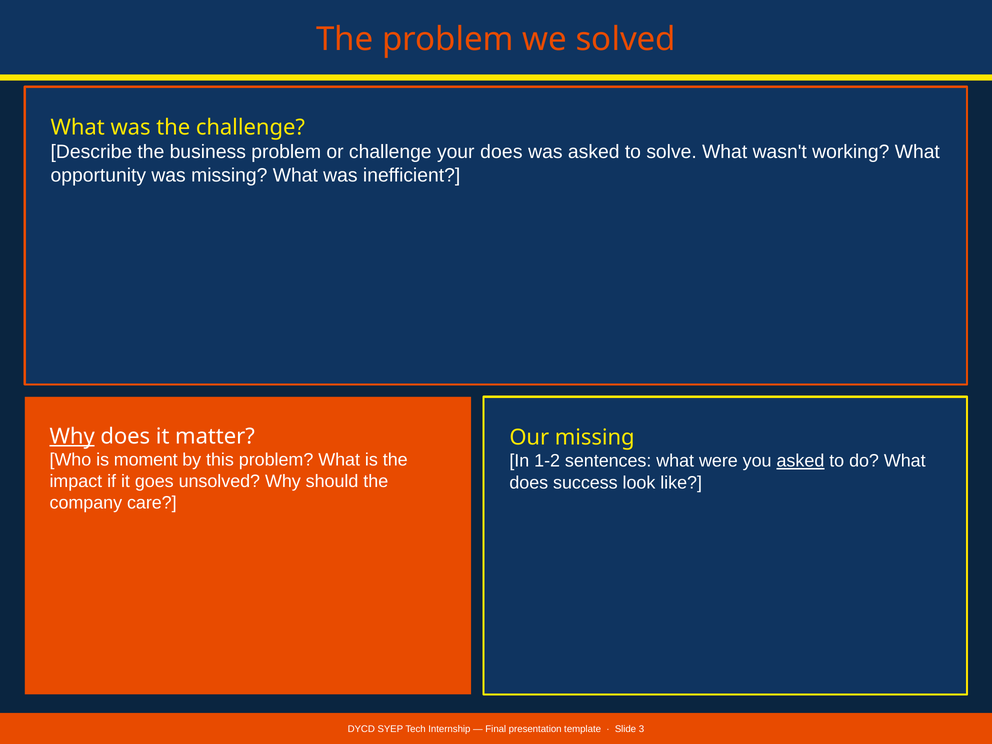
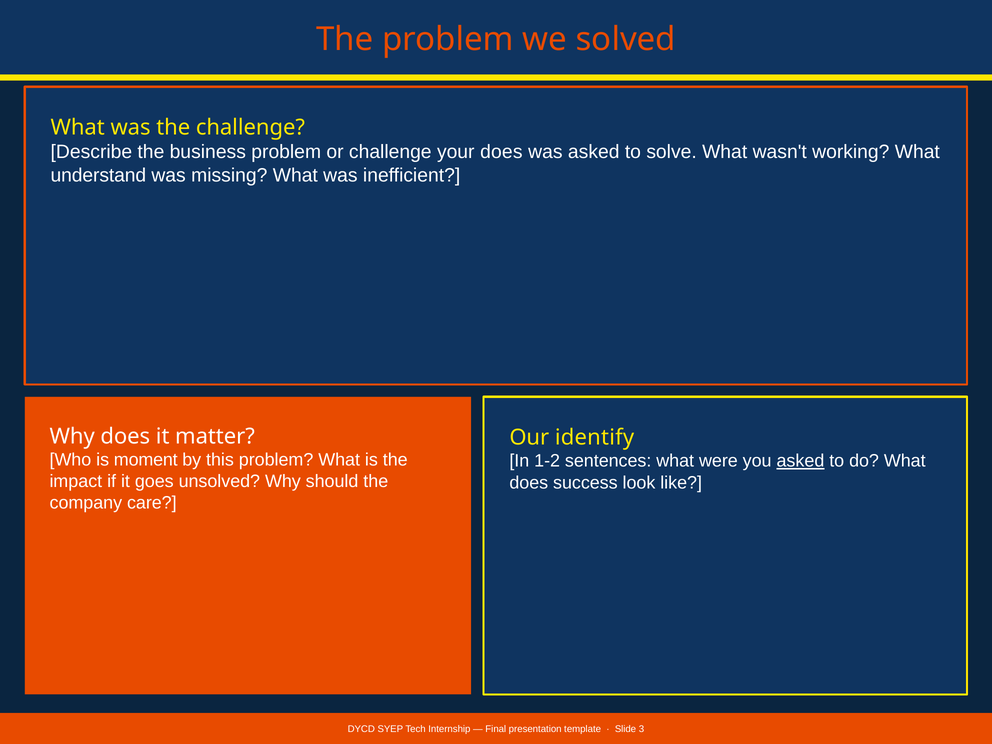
opportunity: opportunity -> understand
Why at (72, 436) underline: present -> none
Our missing: missing -> identify
